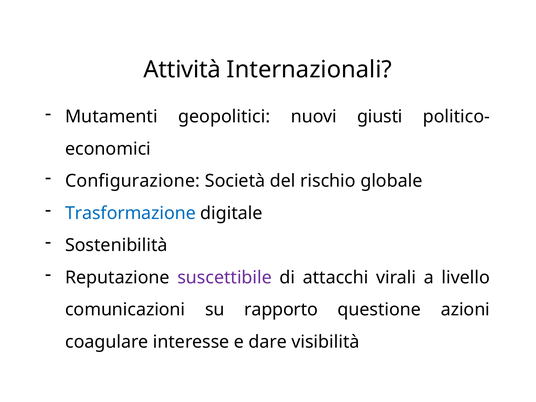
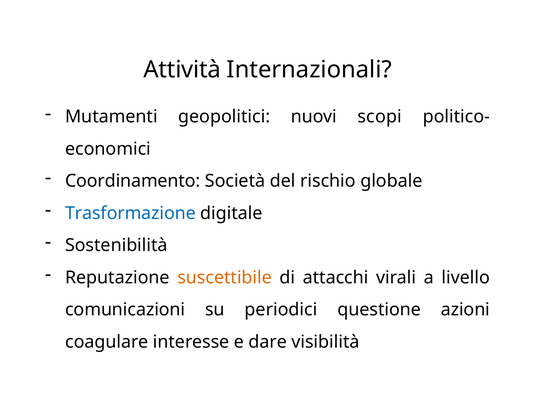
giusti: giusti -> scopi
Configurazione: Configurazione -> Coordinamento
suscettibile colour: purple -> orange
rapporto: rapporto -> periodici
